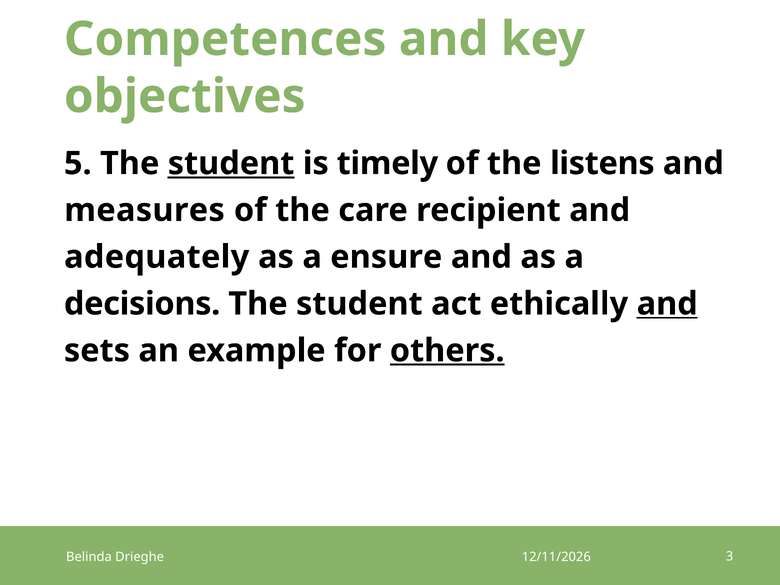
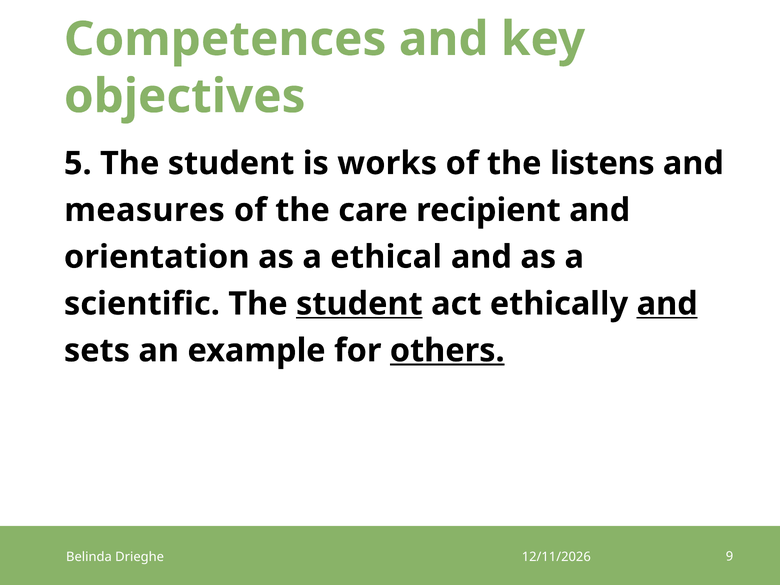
student at (231, 163) underline: present -> none
timely: timely -> works
adequately: adequately -> orientation
ensure: ensure -> ethical
decisions: decisions -> scientific
student at (359, 304) underline: none -> present
3: 3 -> 9
